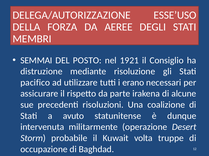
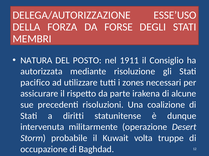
AEREE: AEREE -> FORSE
SEMMAI: SEMMAI -> NATURA
1921: 1921 -> 1911
distruzione: distruzione -> autorizzata
erano: erano -> zones
avuto: avuto -> diritti
